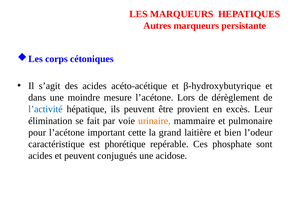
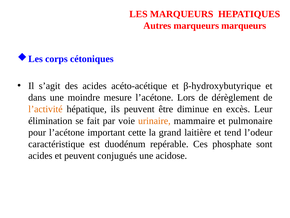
marqueurs persistante: persistante -> marqueurs
l’activité colour: blue -> orange
provient: provient -> diminue
bien: bien -> tend
phorétique: phorétique -> duodénum
